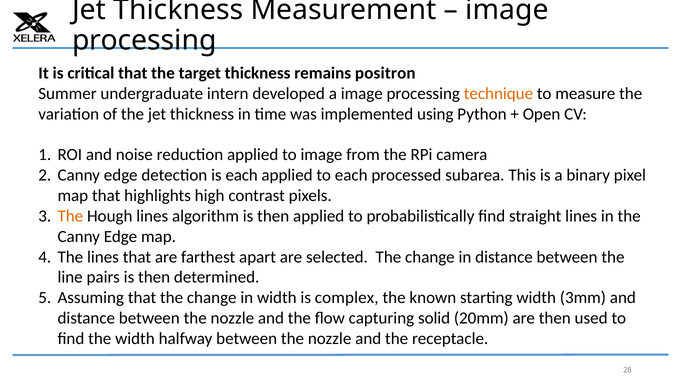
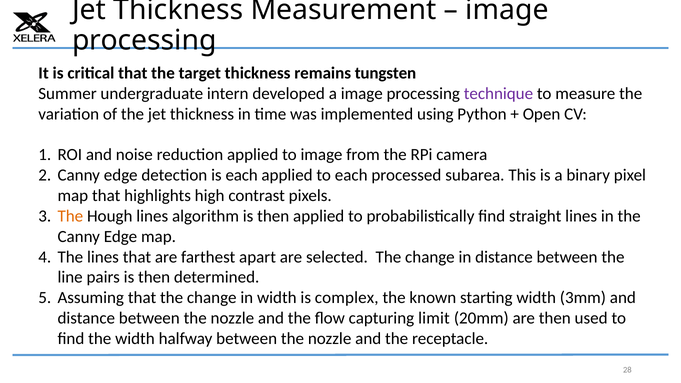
positron: positron -> tungsten
technique colour: orange -> purple
solid: solid -> limit
